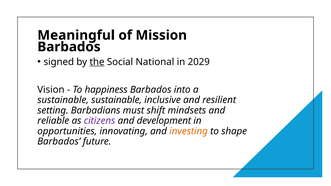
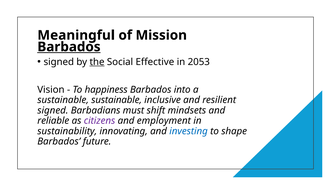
Barbados at (69, 47) underline: none -> present
National: National -> Effective
2029: 2029 -> 2053
setting at (53, 110): setting -> signed
development: development -> employment
opportunities: opportunities -> sustainability
investing colour: orange -> blue
